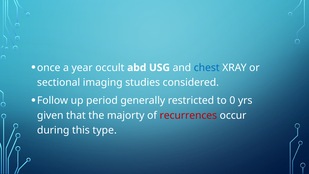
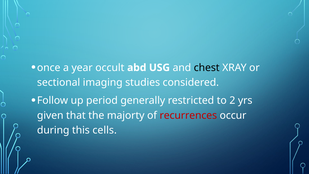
chest colour: blue -> black
0: 0 -> 2
type: type -> cells
